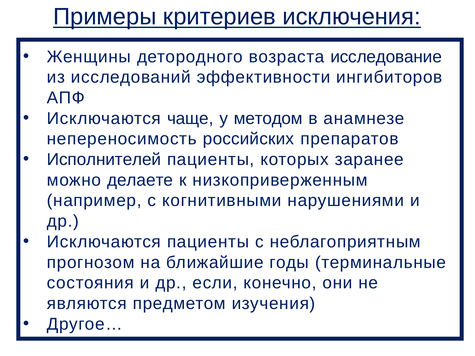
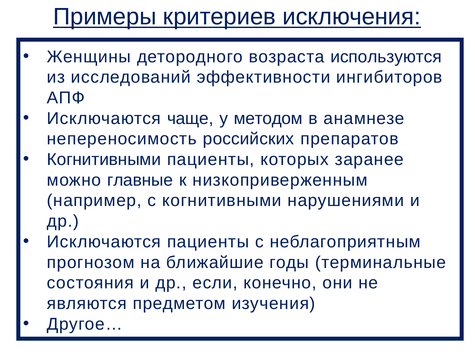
исследование: исследование -> используются
Исполнителей at (104, 160): Исполнителей -> Когнитивными
делаете: делаете -> главные
